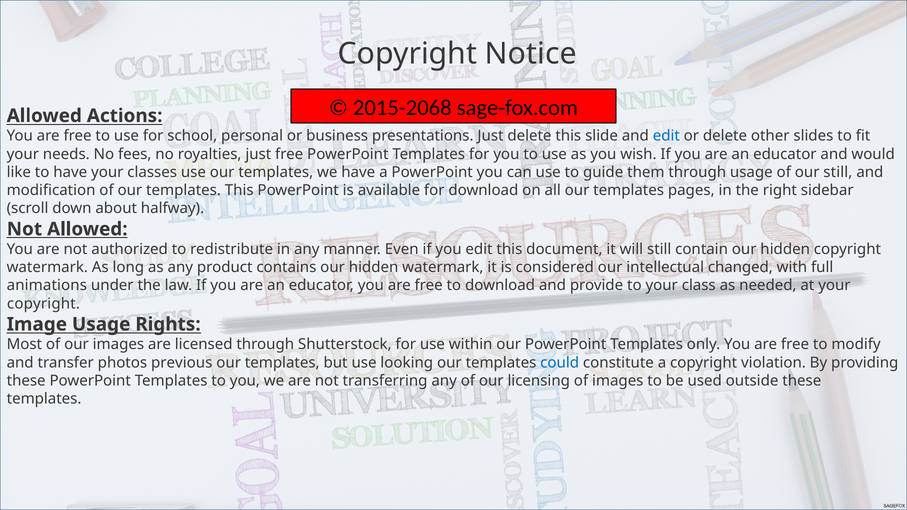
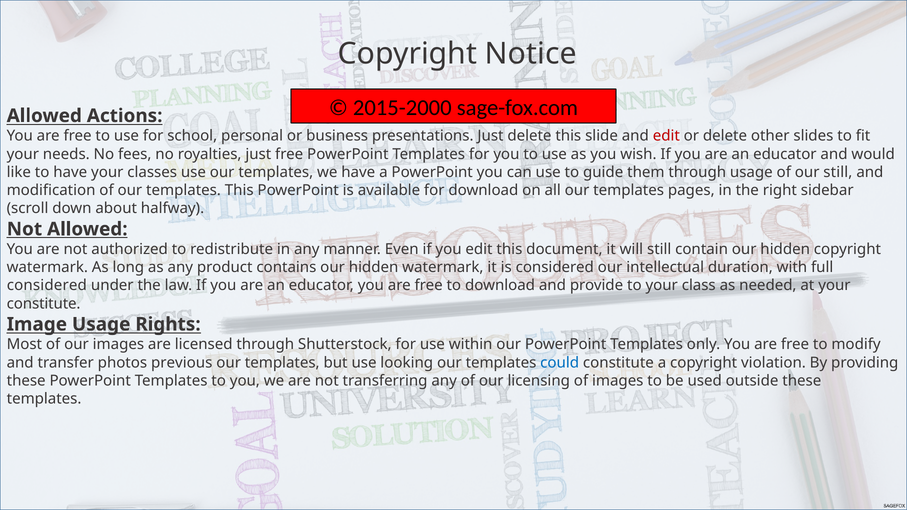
2015-2068: 2015-2068 -> 2015-2000
edit at (666, 136) colour: blue -> red
changed: changed -> duration
animations at (47, 286): animations -> considered
copyright at (43, 304): copyright -> constitute
